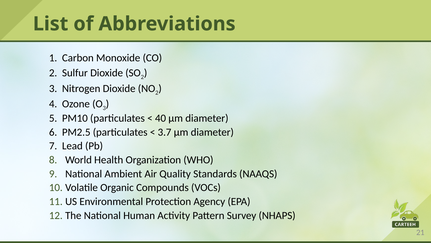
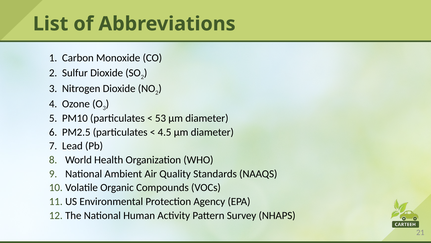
40: 40 -> 53
3.7: 3.7 -> 4.5
